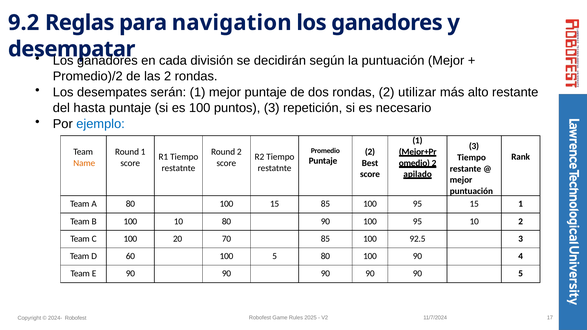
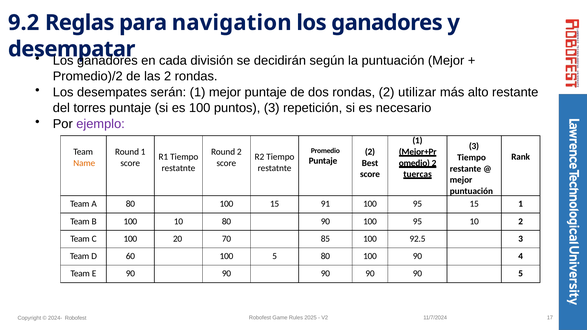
hasta: hasta -> torres
ejemplo colour: blue -> purple
apilado: apilado -> tuercas
15 85: 85 -> 91
